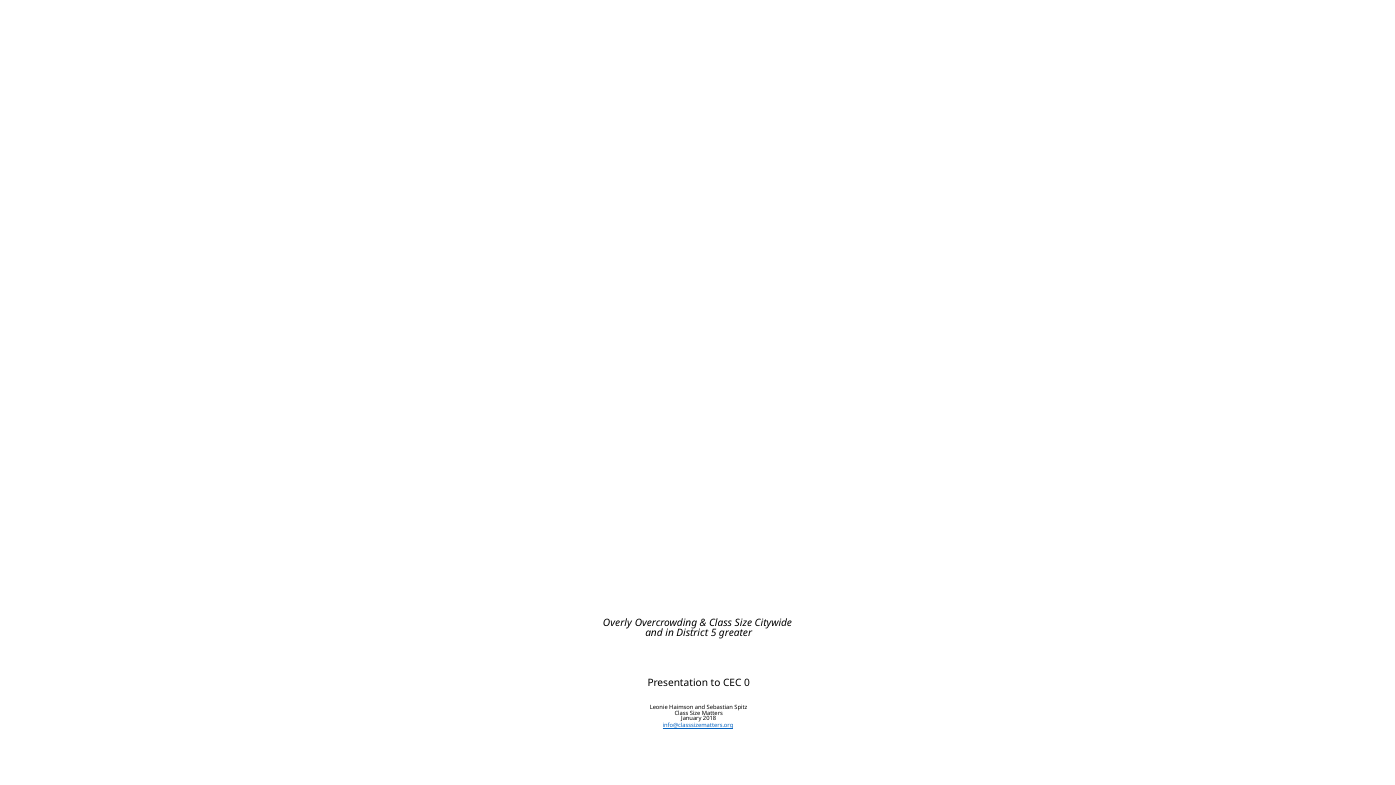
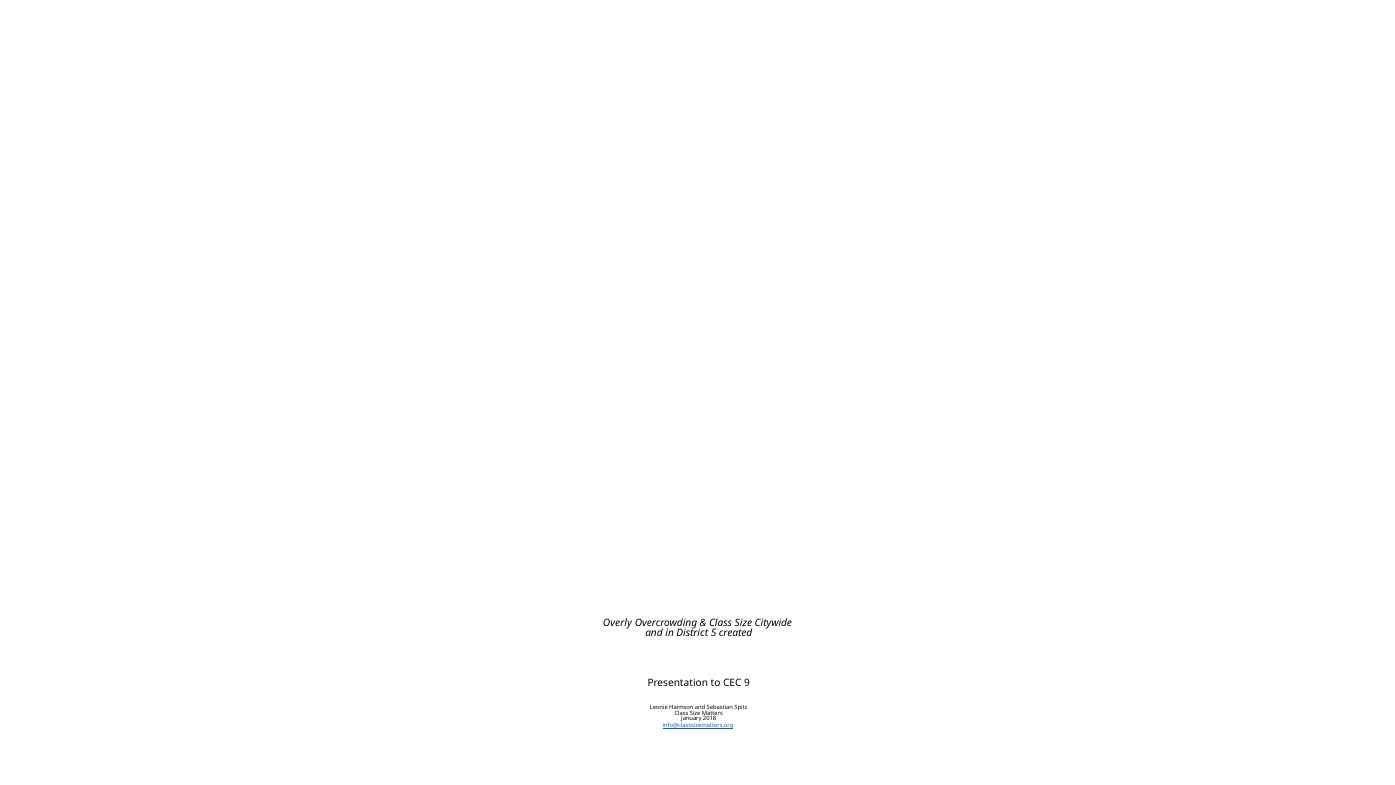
greater: greater -> created
0: 0 -> 9
